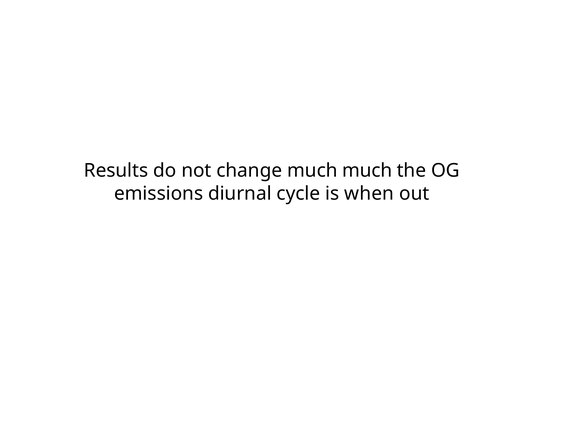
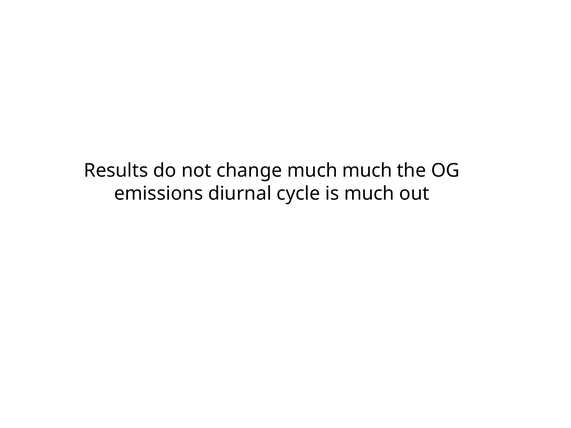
is when: when -> much
